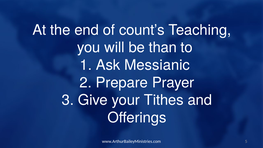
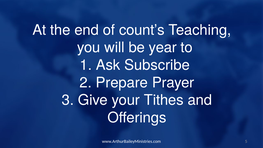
than: than -> year
Messianic: Messianic -> Subscribe
